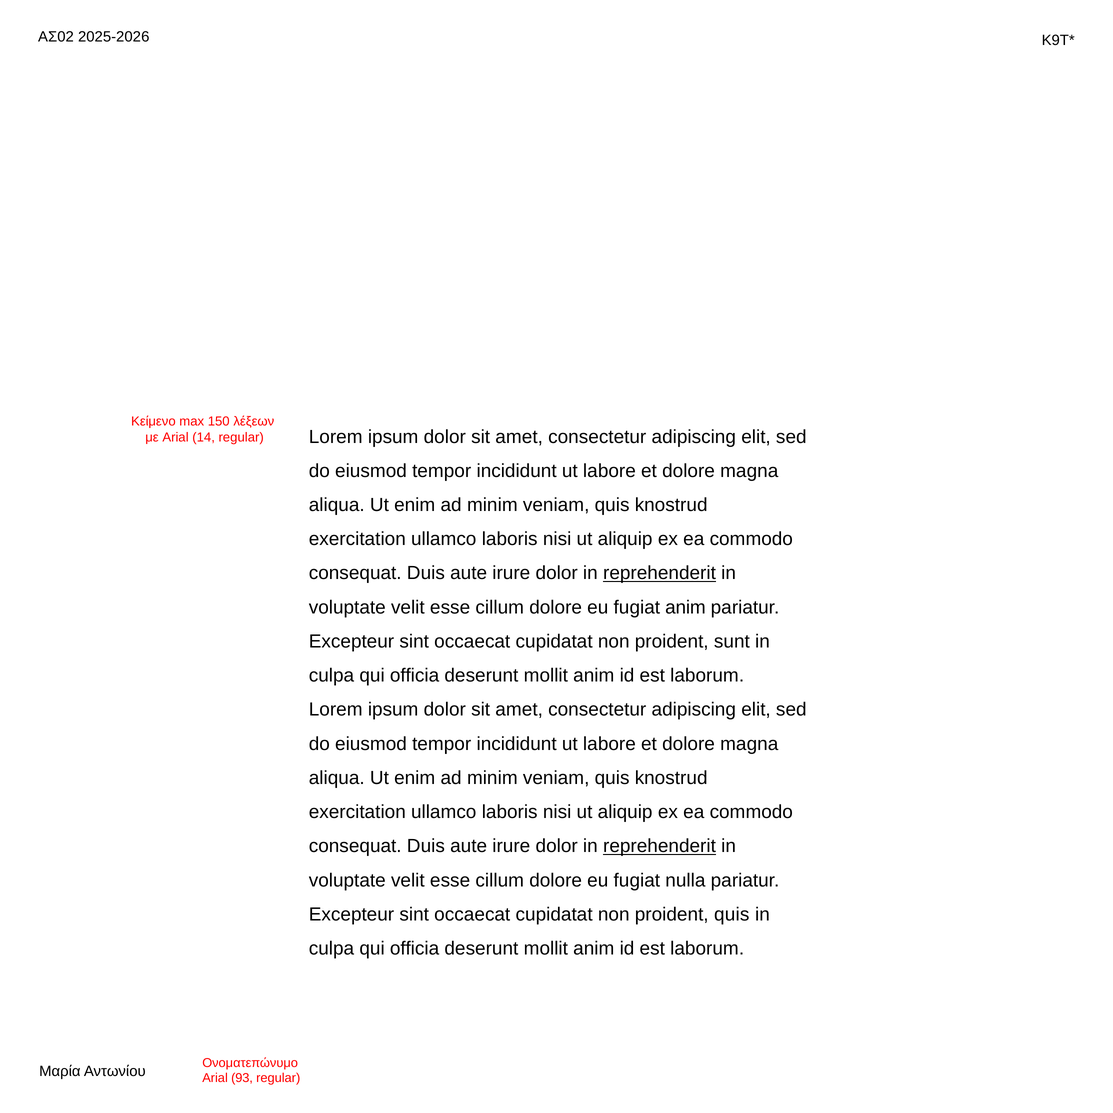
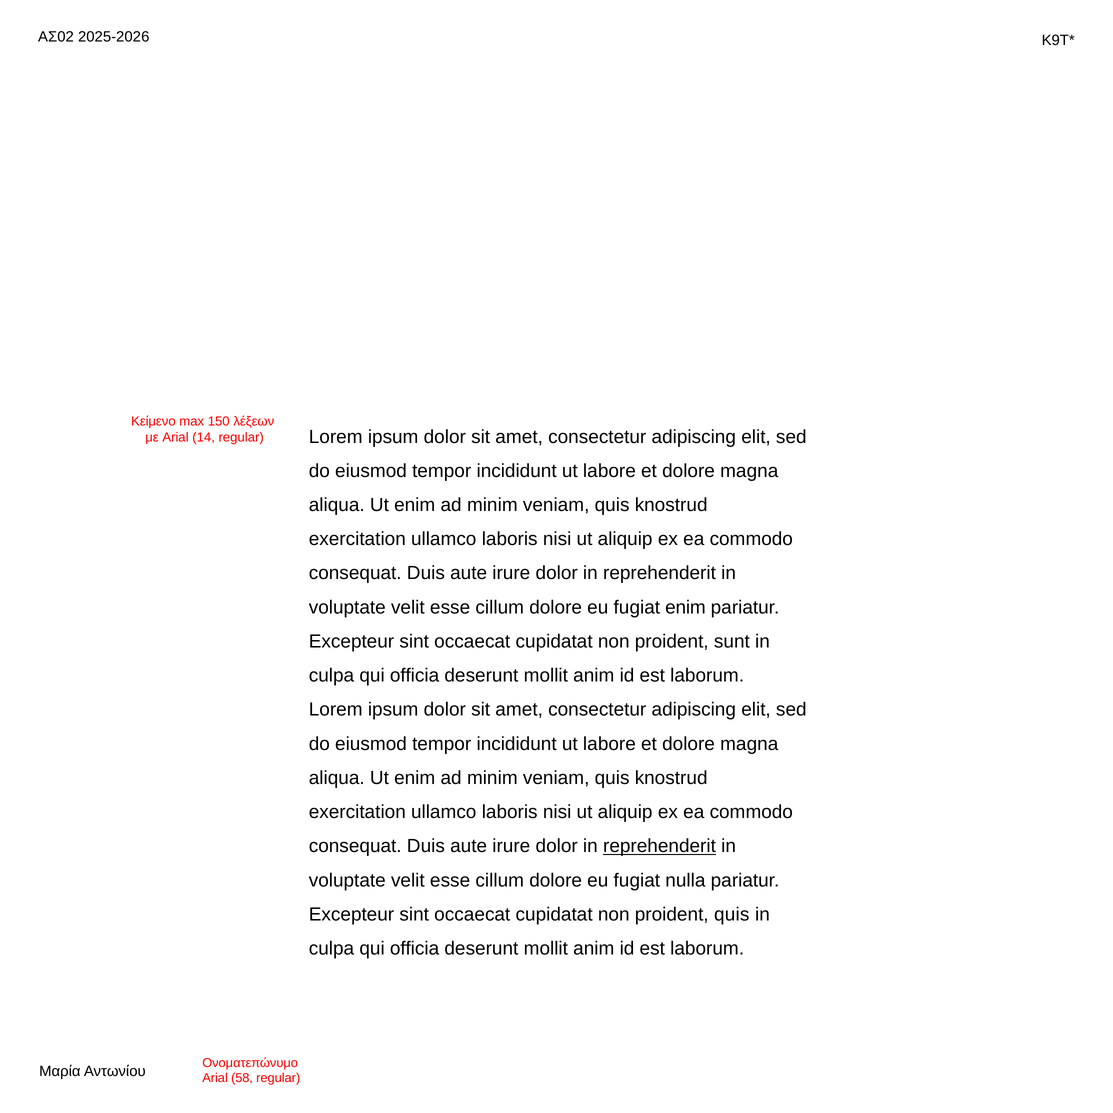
reprehenderit at (659, 573) underline: present -> none
fugiat anim: anim -> enim
93: 93 -> 58
